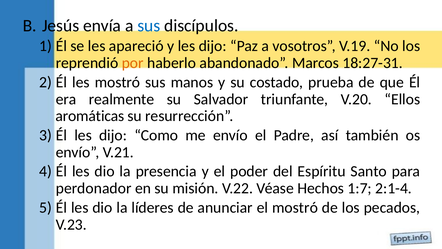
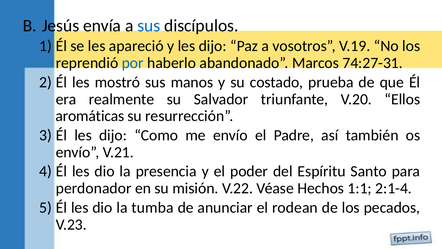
por colour: orange -> blue
18:27-31: 18:27-31 -> 74:27-31
1:7: 1:7 -> 1:1
líderes: líderes -> tumba
el mostró: mostró -> rodean
